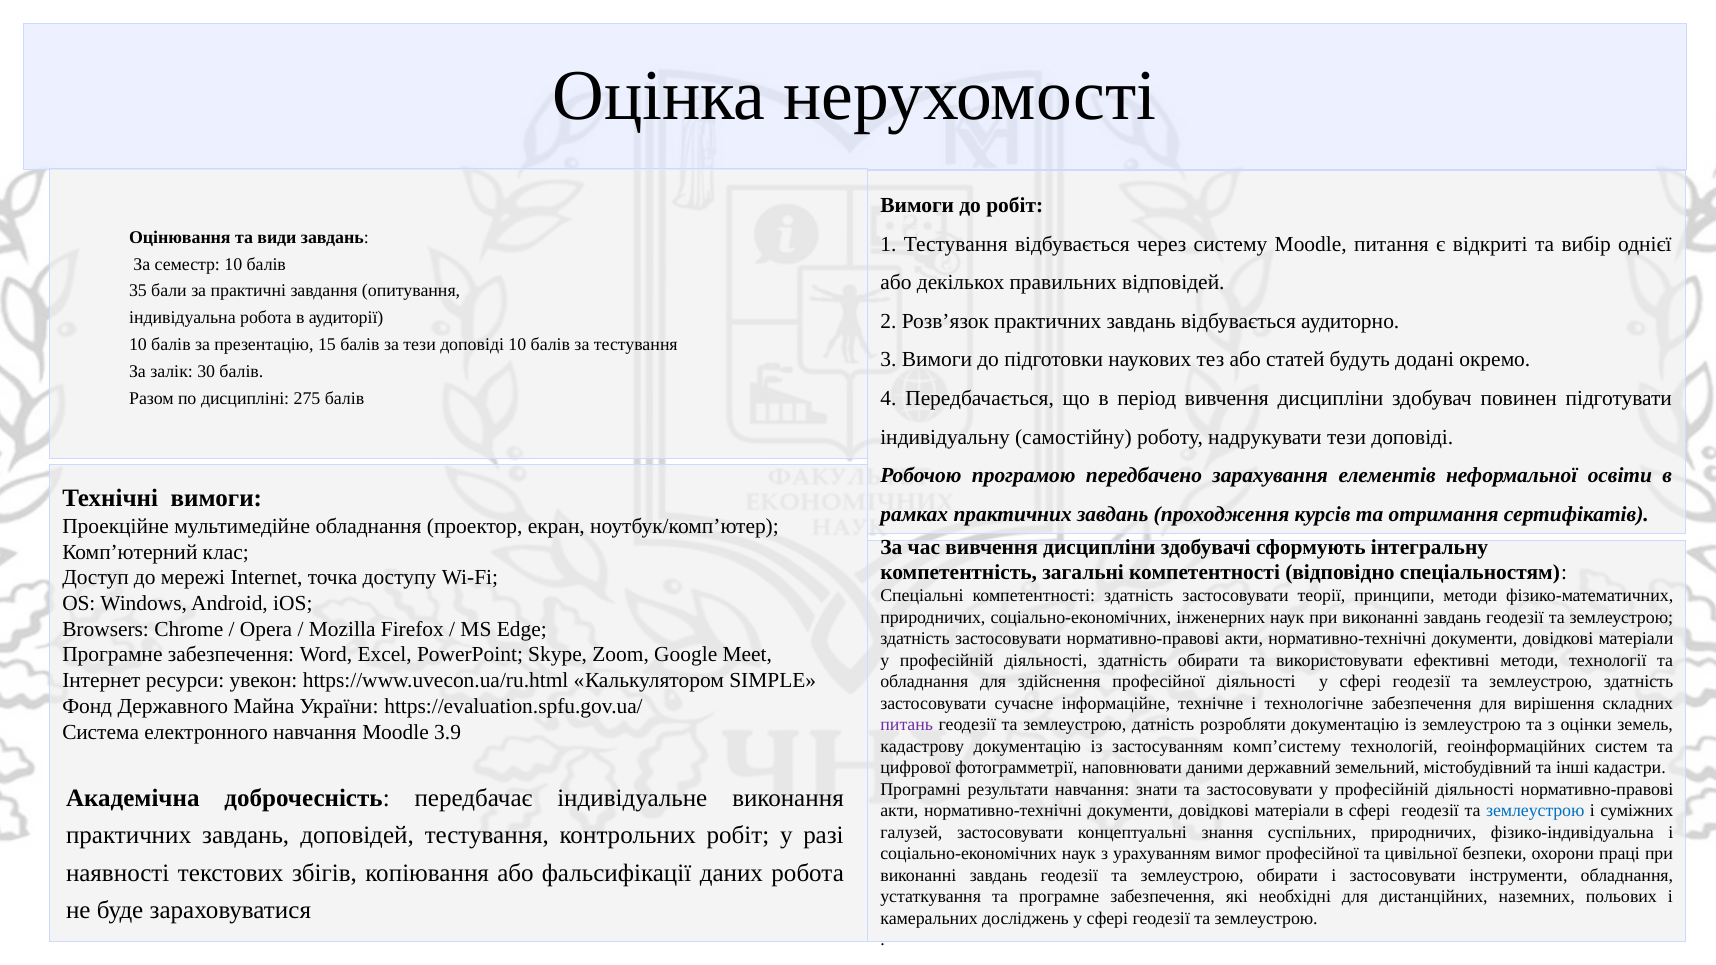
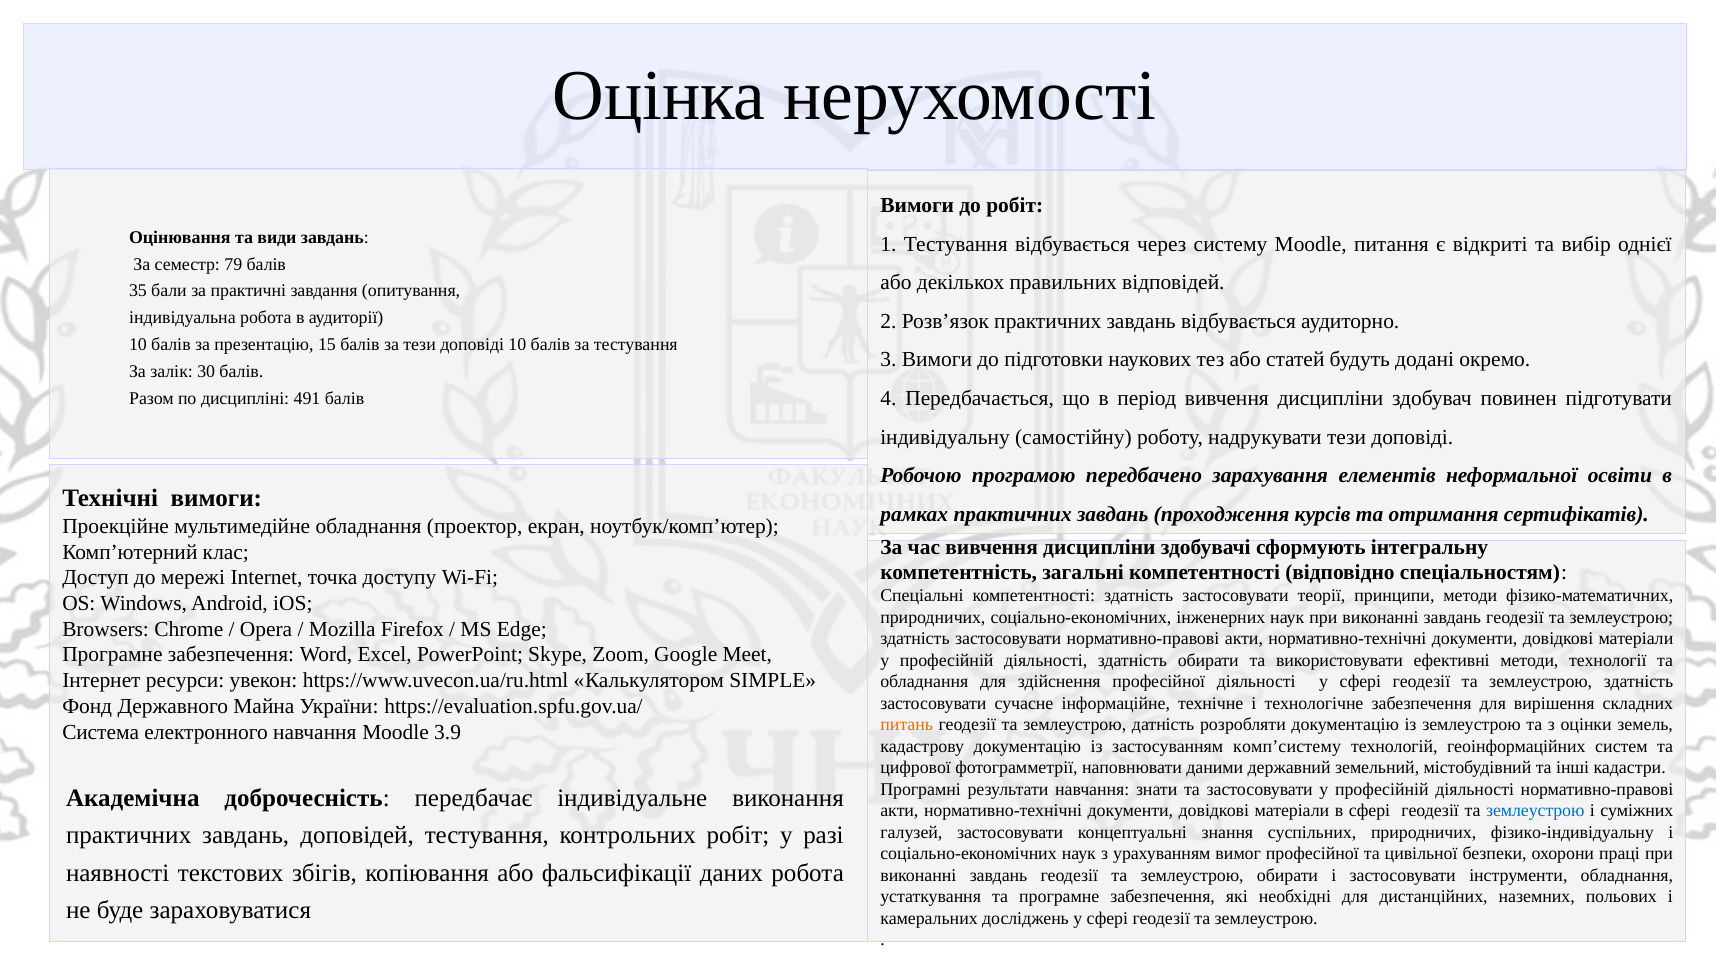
семестр 10: 10 -> 79
275: 275 -> 491
питань colour: purple -> orange
фізико-індивідуальна: фізико-індивідуальна -> фізико-індивідуальну
